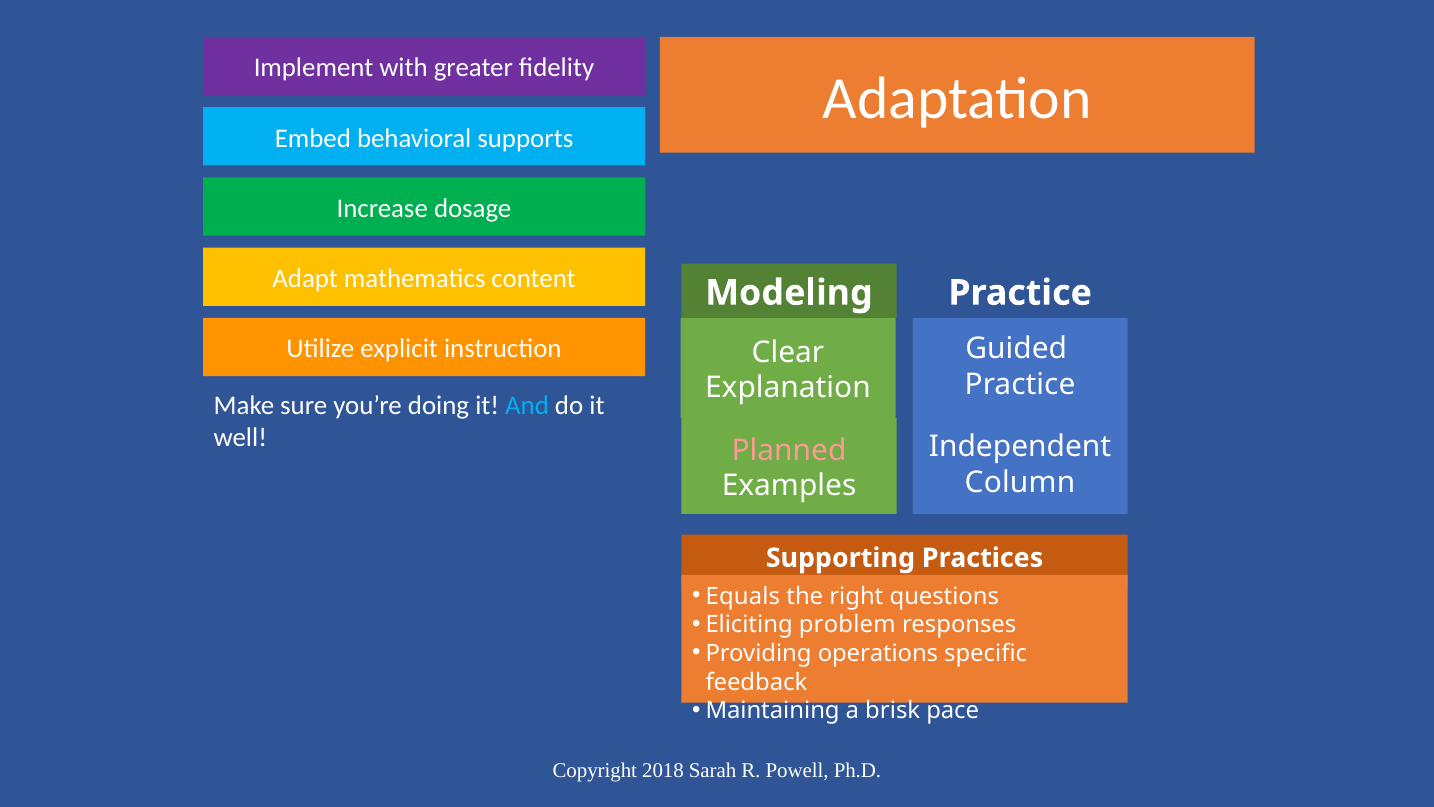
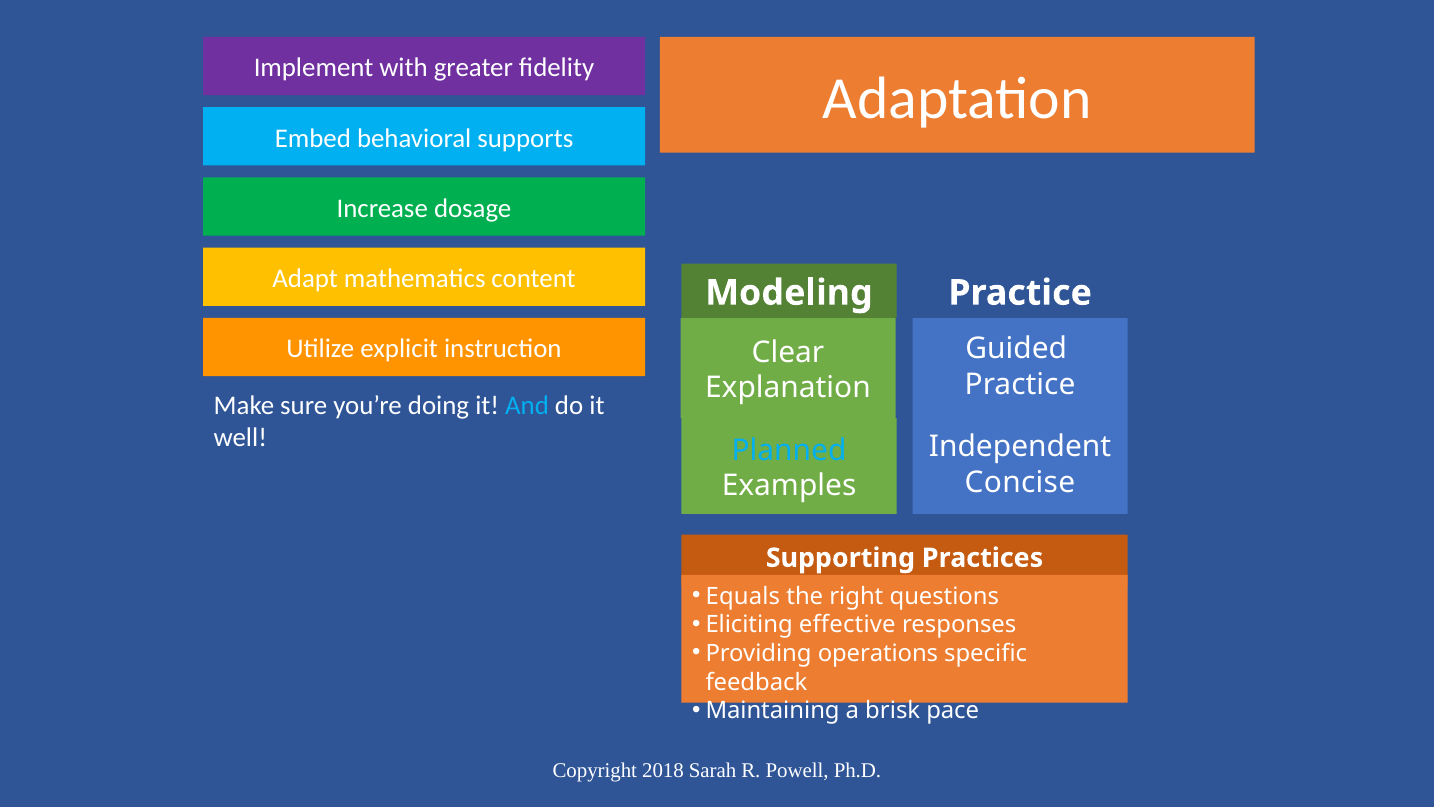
Planned colour: pink -> light blue
Column: Column -> Concise
problem: problem -> effective
